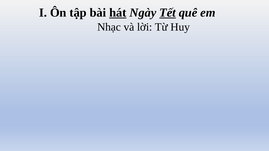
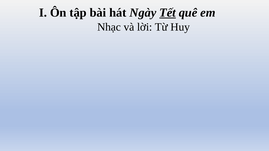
hát underline: present -> none
